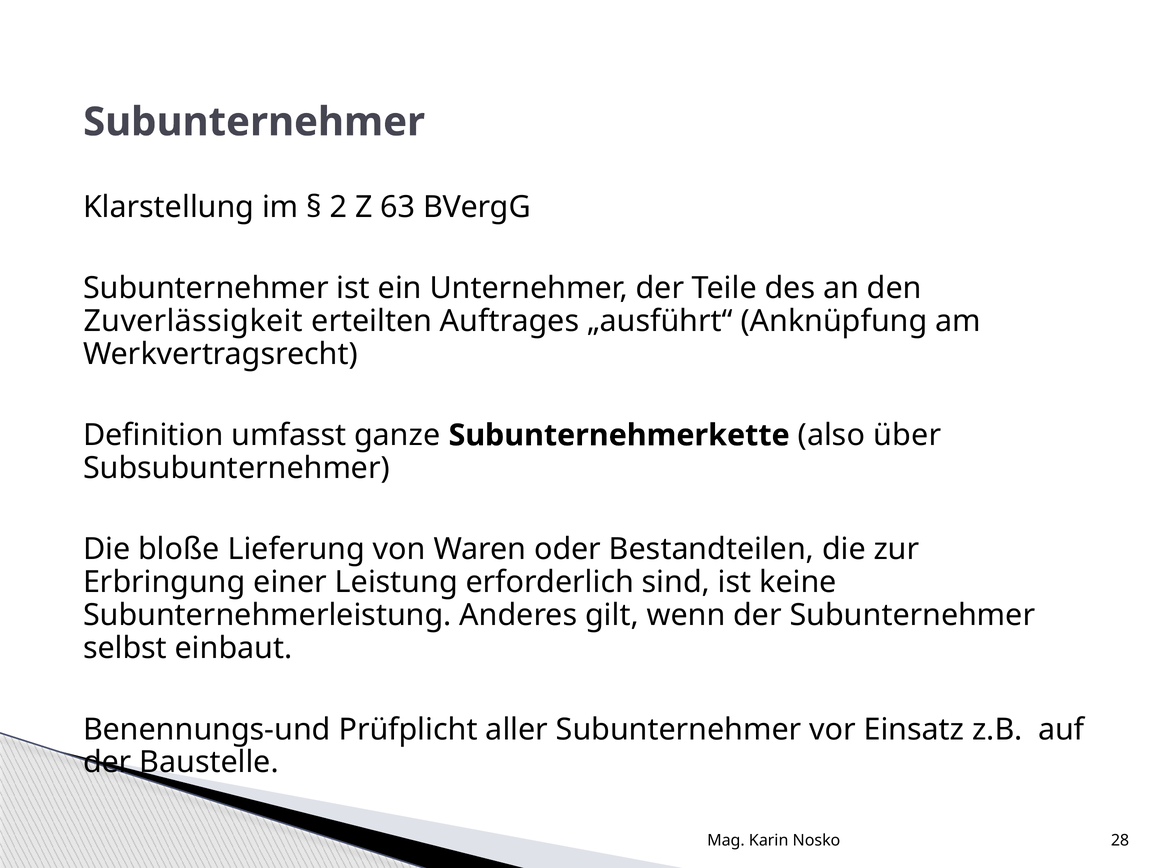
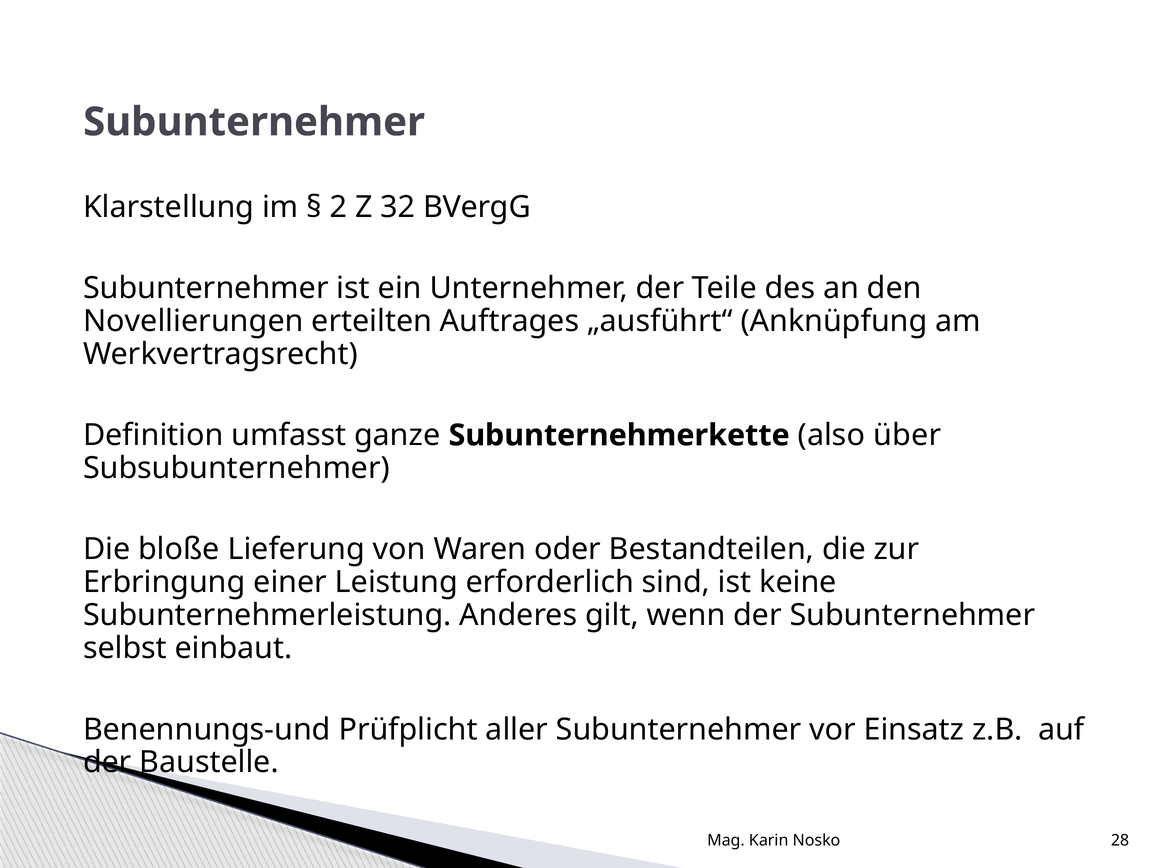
63: 63 -> 32
Zuverlässigkeit: Zuverlässigkeit -> Novellierungen
